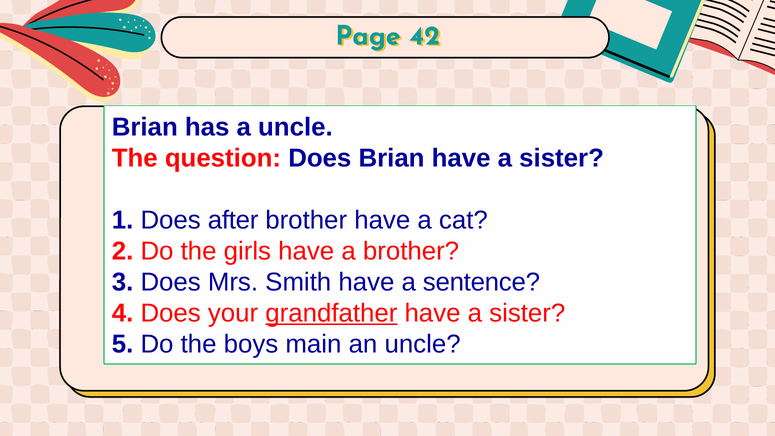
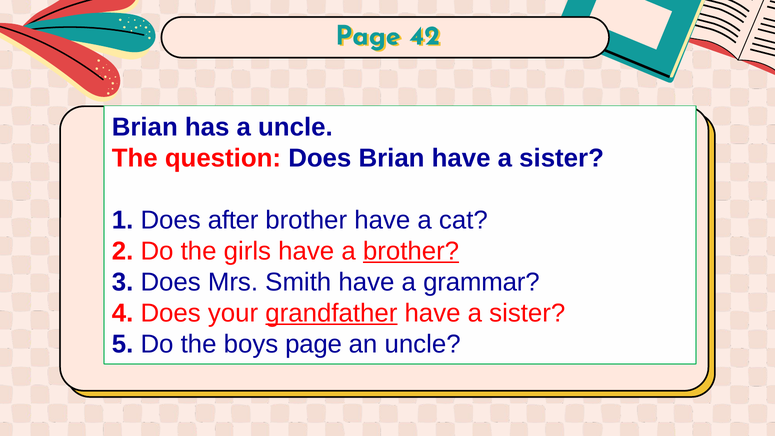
brother at (411, 251) underline: none -> present
sentence: sentence -> grammar
boys main: main -> page
